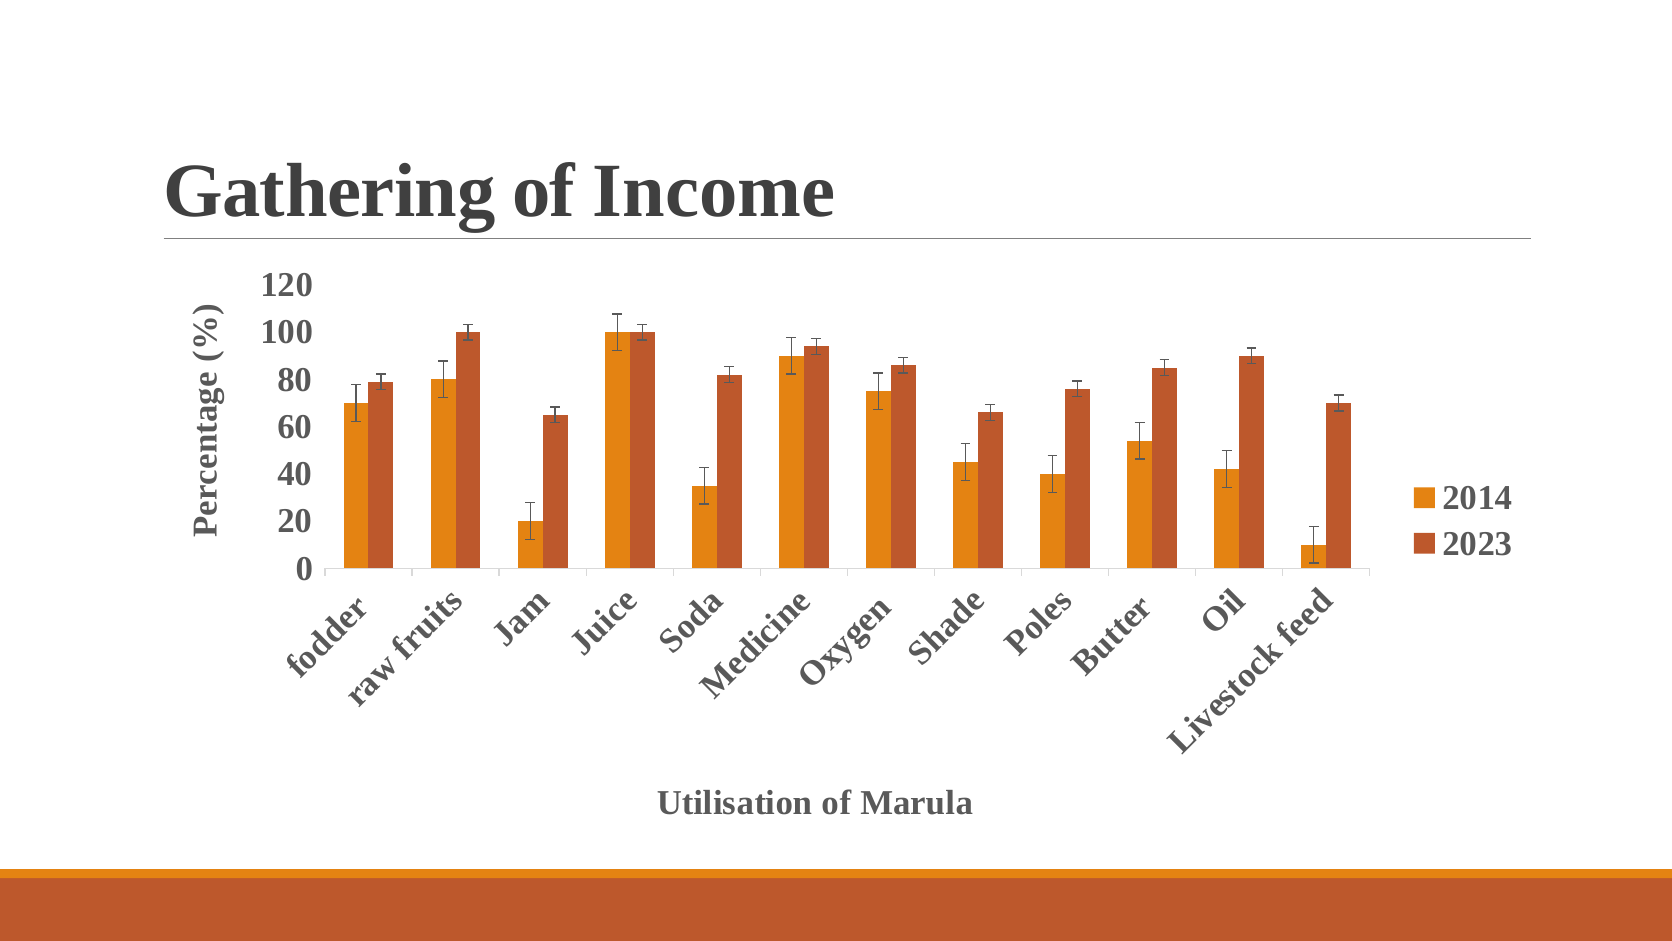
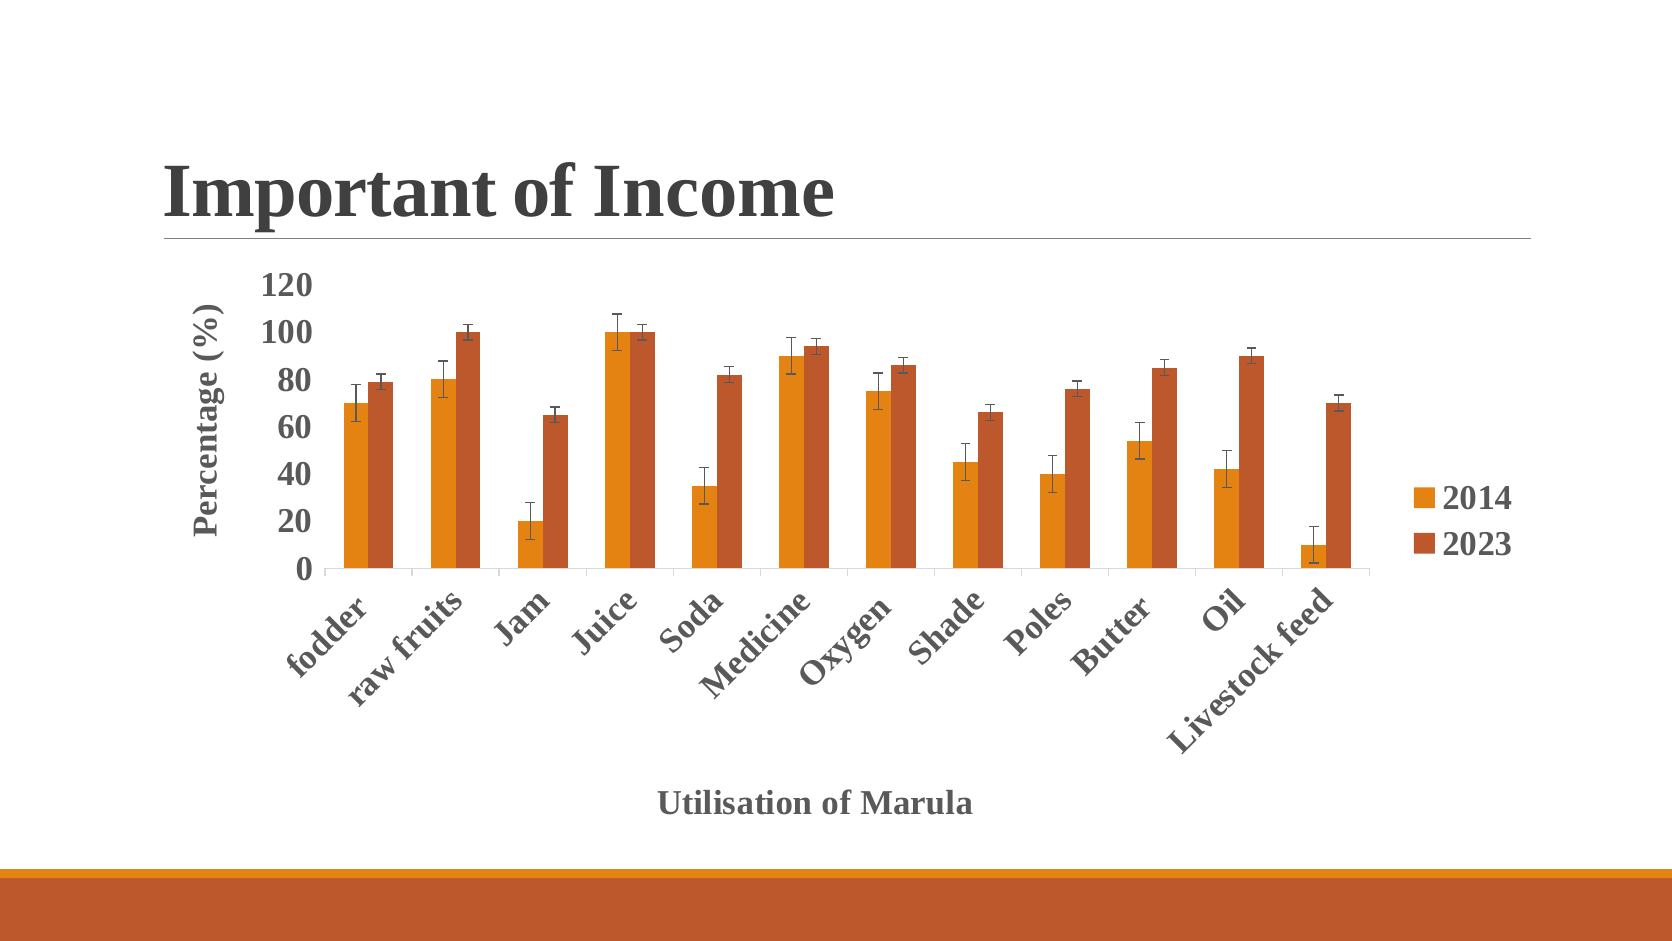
Gathering: Gathering -> Important
